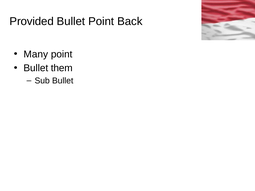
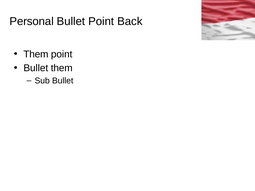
Provided: Provided -> Personal
Many at (36, 54): Many -> Them
